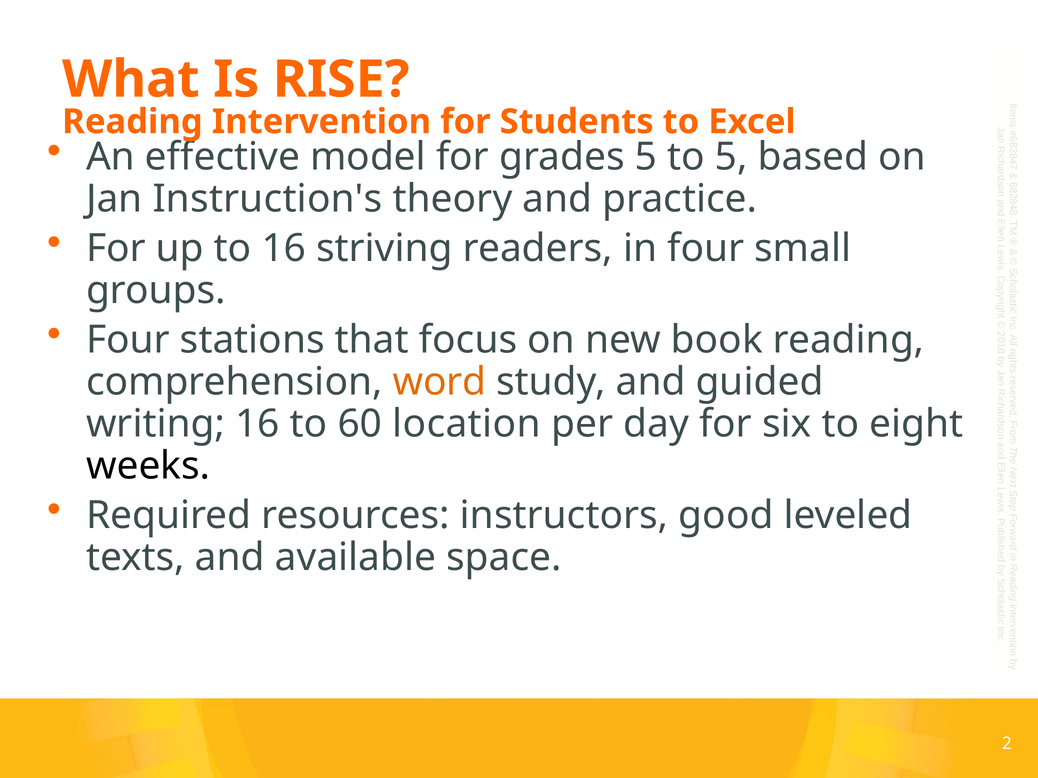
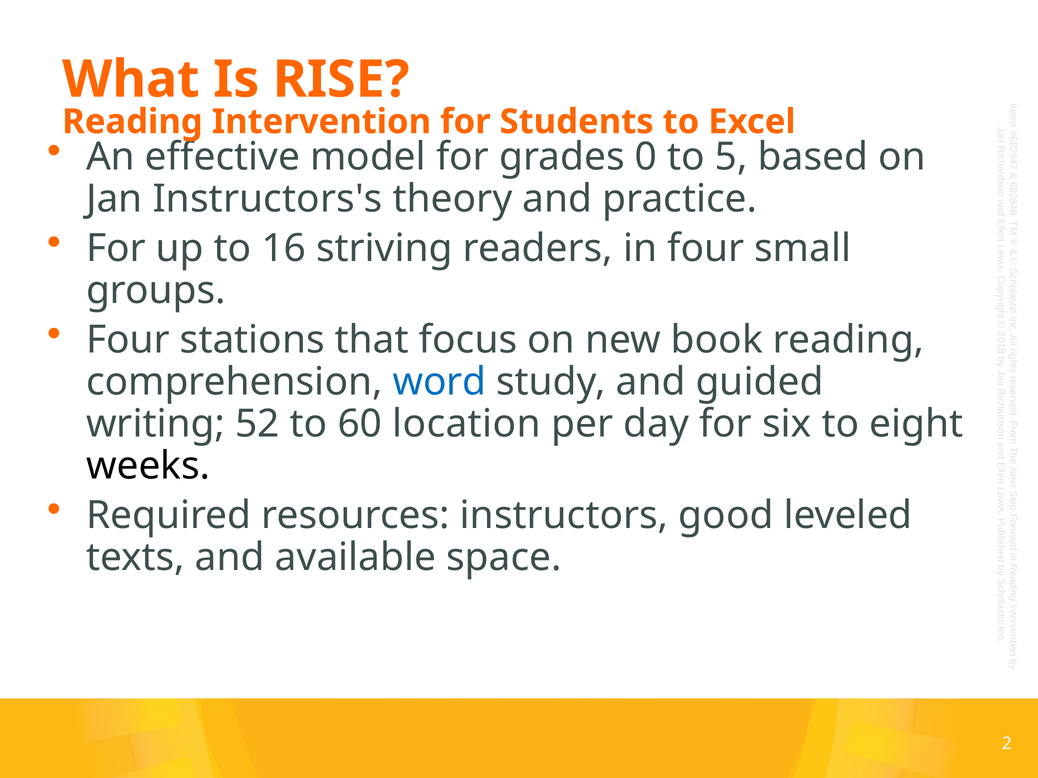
grades 5: 5 -> 0
Instruction's: Instruction's -> Instructors's
word colour: orange -> blue
writing 16: 16 -> 52
